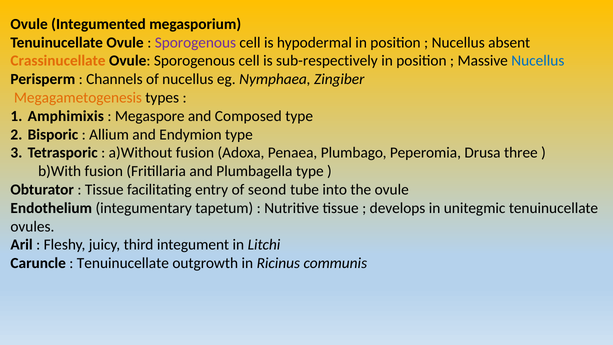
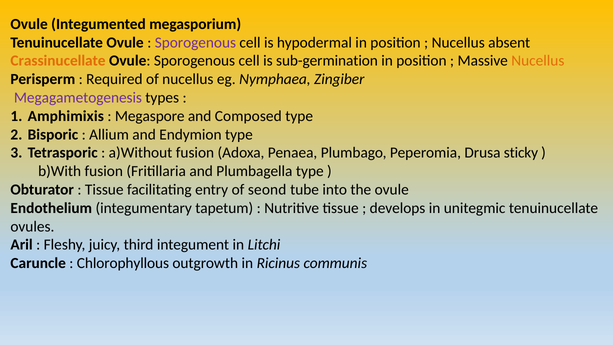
sub-respectively: sub-respectively -> sub-germination
Nucellus at (538, 61) colour: blue -> orange
Channels: Channels -> Required
Megagametogenesis colour: orange -> purple
three: three -> sticky
Tenuinucellate at (123, 263): Tenuinucellate -> Chlorophyllous
